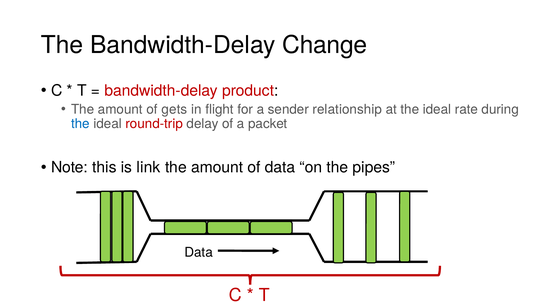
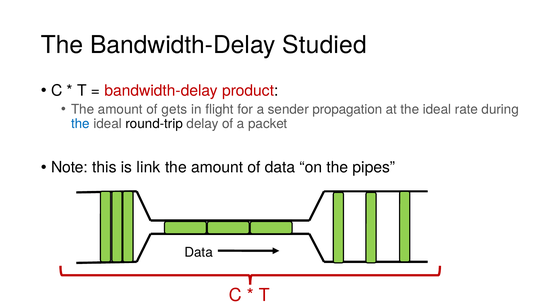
Change: Change -> Studied
relationship: relationship -> propagation
round-trip colour: red -> black
